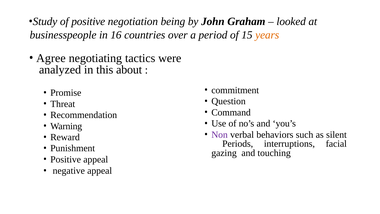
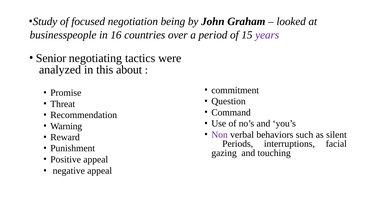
of positive: positive -> focused
years colour: orange -> purple
Agree: Agree -> Senior
